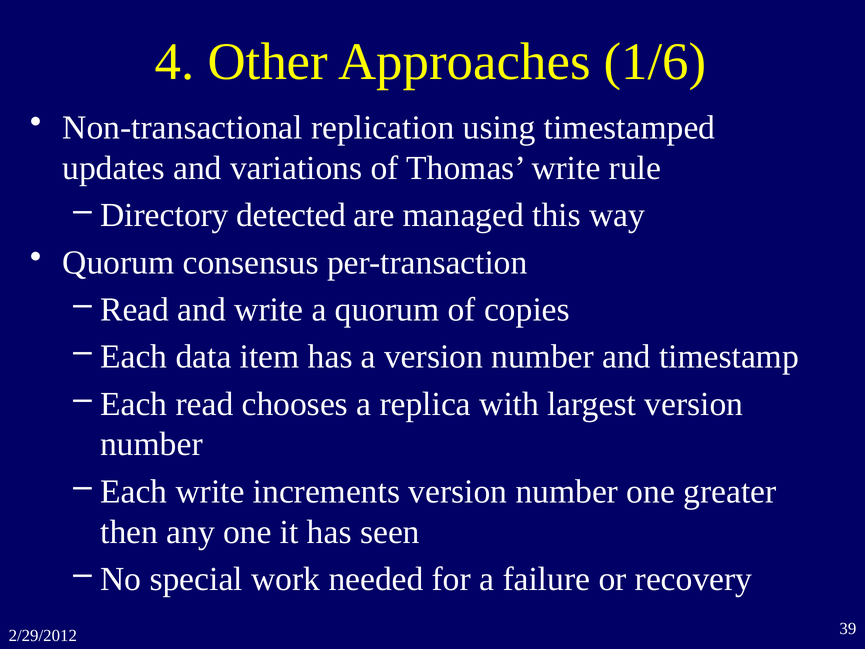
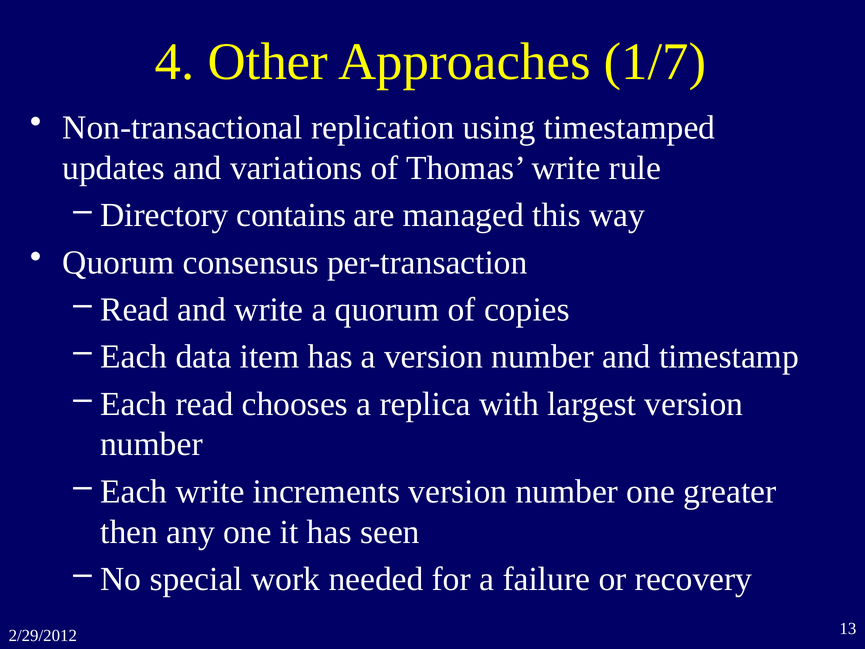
1/6: 1/6 -> 1/7
detected: detected -> contains
39: 39 -> 13
